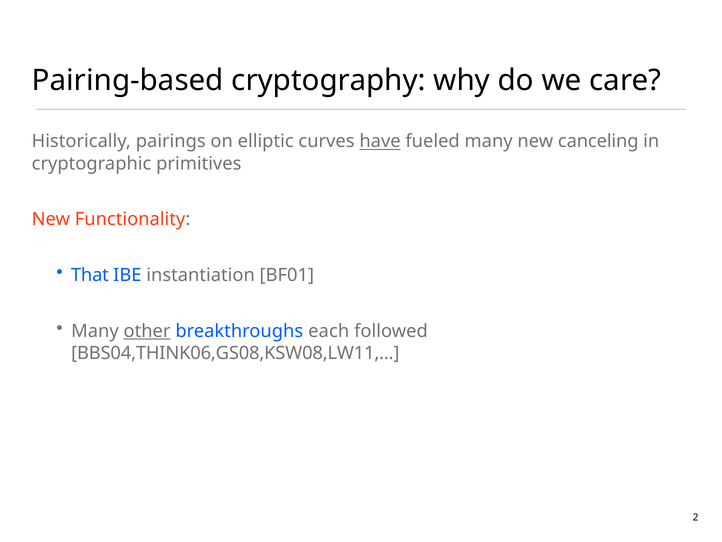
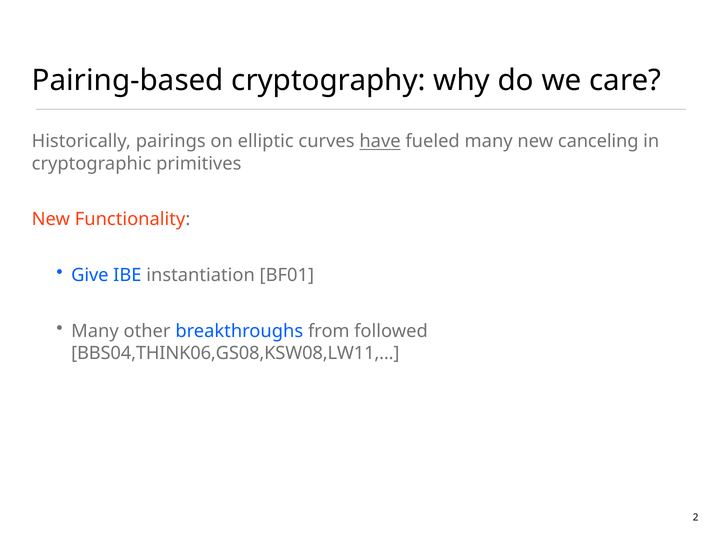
That: That -> Give
other underline: present -> none
each: each -> from
